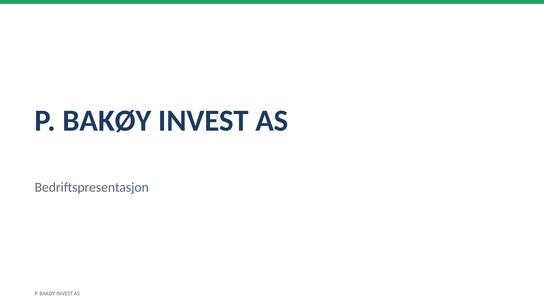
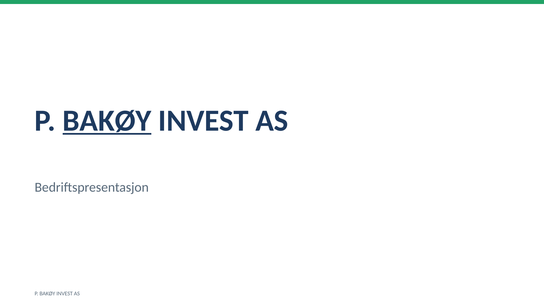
BAKØY at (107, 121) underline: none -> present
